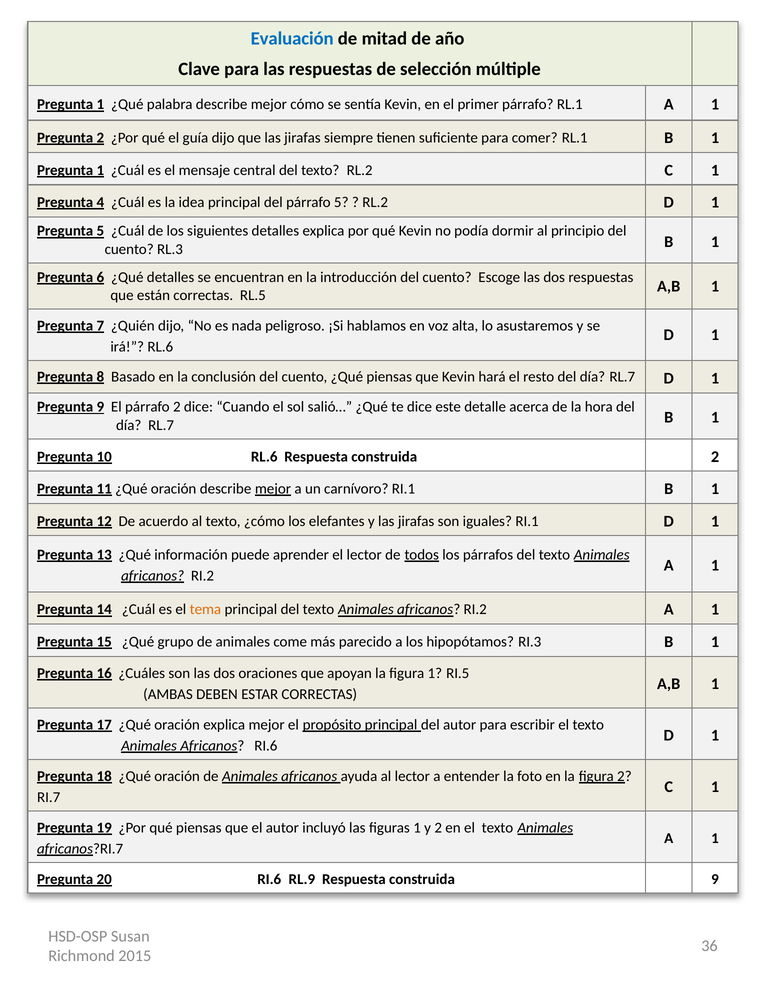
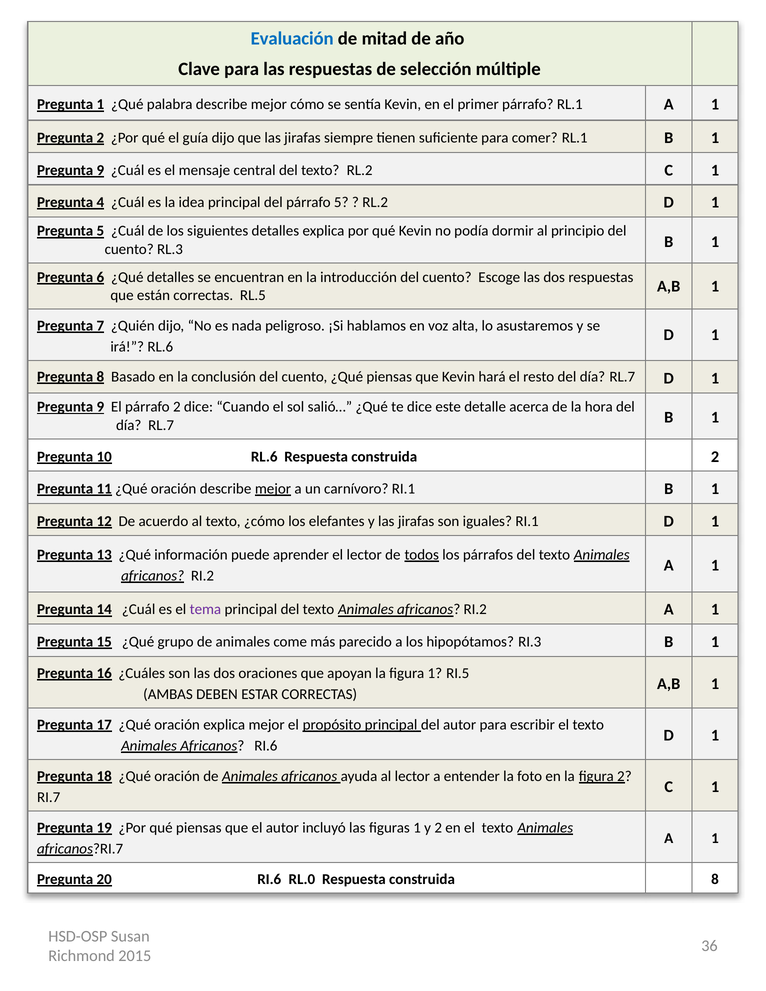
1 at (100, 170): 1 -> 9
tema colour: orange -> purple
RL.9: RL.9 -> RL.0
construida 9: 9 -> 8
